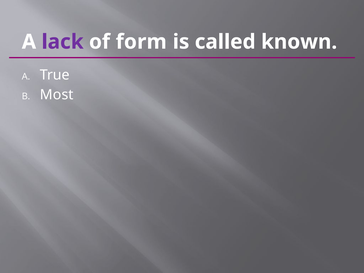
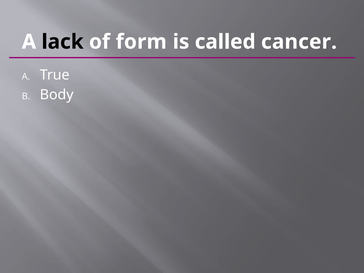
lack colour: purple -> black
known: known -> cancer
Most: Most -> Body
